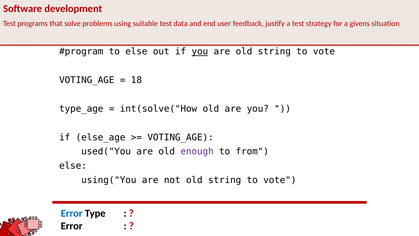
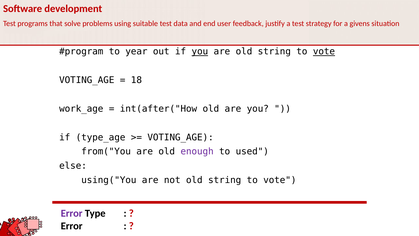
to else: else -> year
vote at (324, 52) underline: none -> present
type_age: type_age -> work_age
int(solve("How: int(solve("How -> int(after("How
else_age: else_age -> type_age
used("You: used("You -> from("You
from: from -> used
Error at (72, 213) colour: blue -> purple
